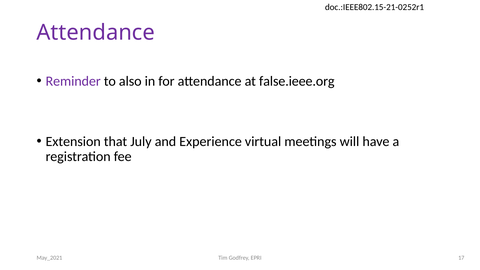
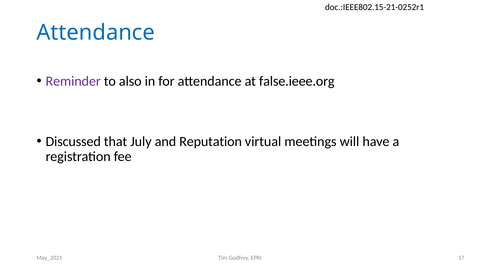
Attendance at (96, 33) colour: purple -> blue
Extension: Extension -> Discussed
Experience: Experience -> Reputation
